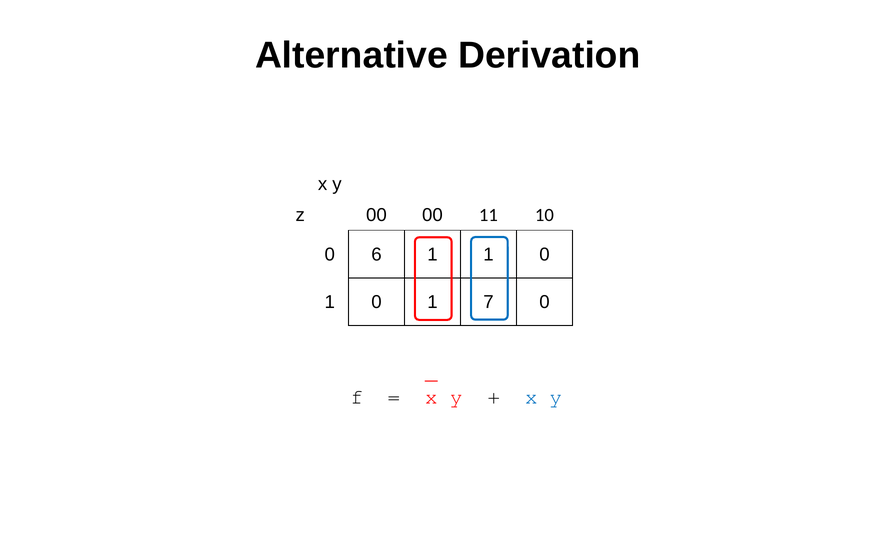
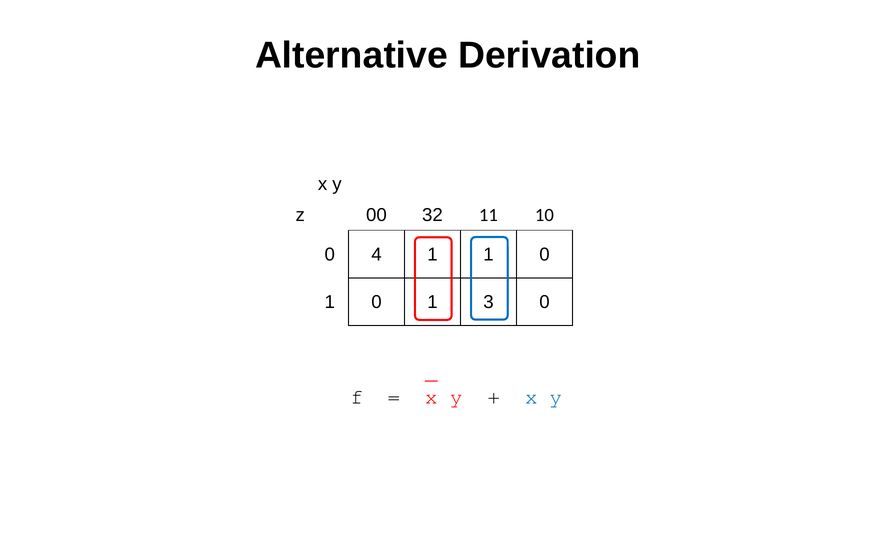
00 00: 00 -> 32
6: 6 -> 4
7: 7 -> 3
